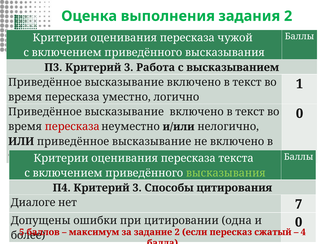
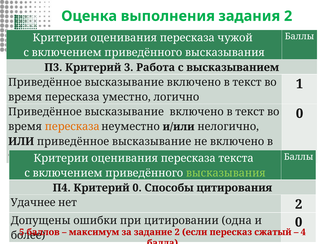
пересказа at (72, 127) colour: red -> orange
П4 Критерий 3: 3 -> 0
Диалоге: Диалоге -> Удачнее
нет 7: 7 -> 2
